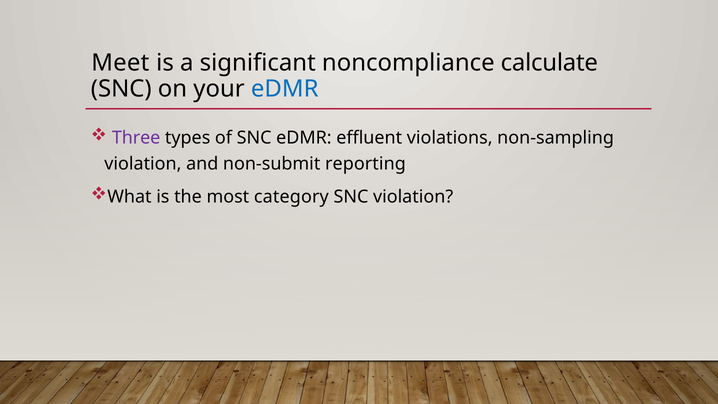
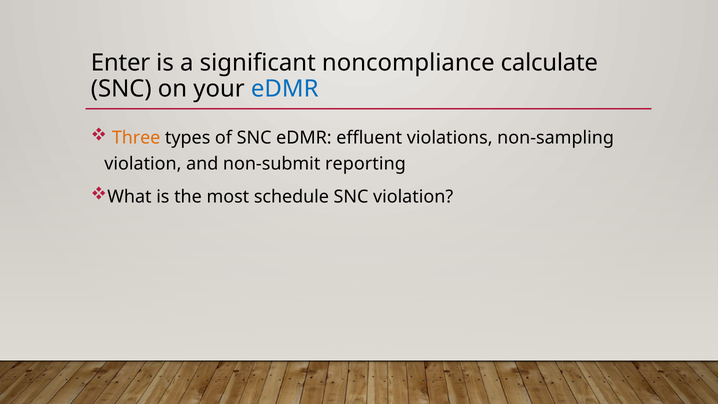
Meet: Meet -> Enter
Three colour: purple -> orange
category: category -> schedule
